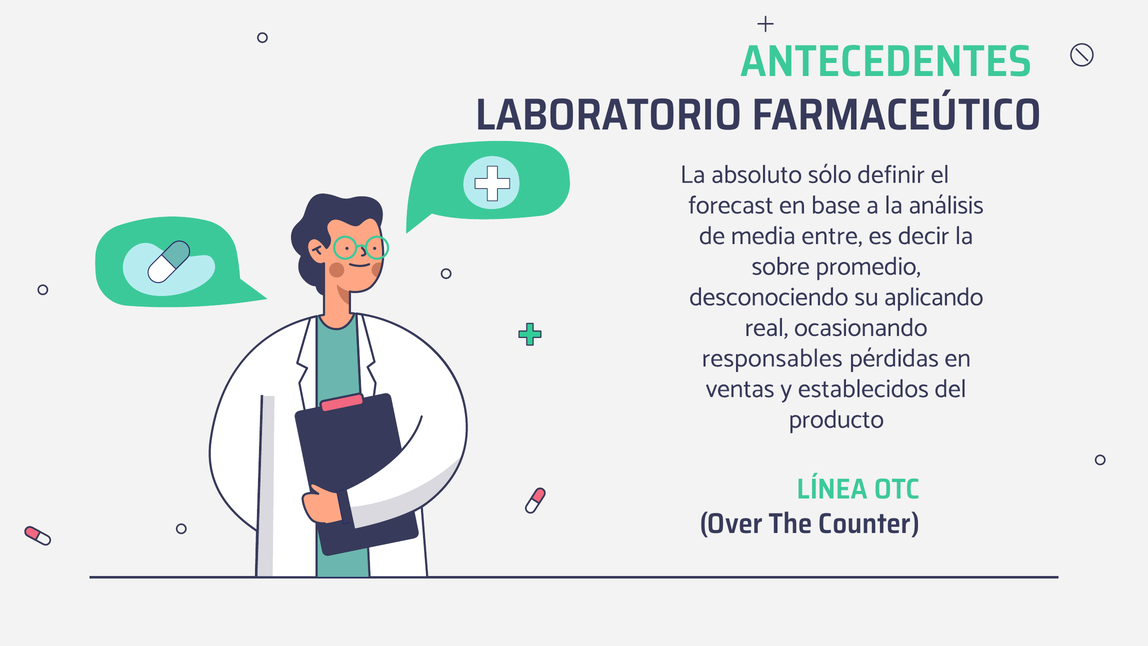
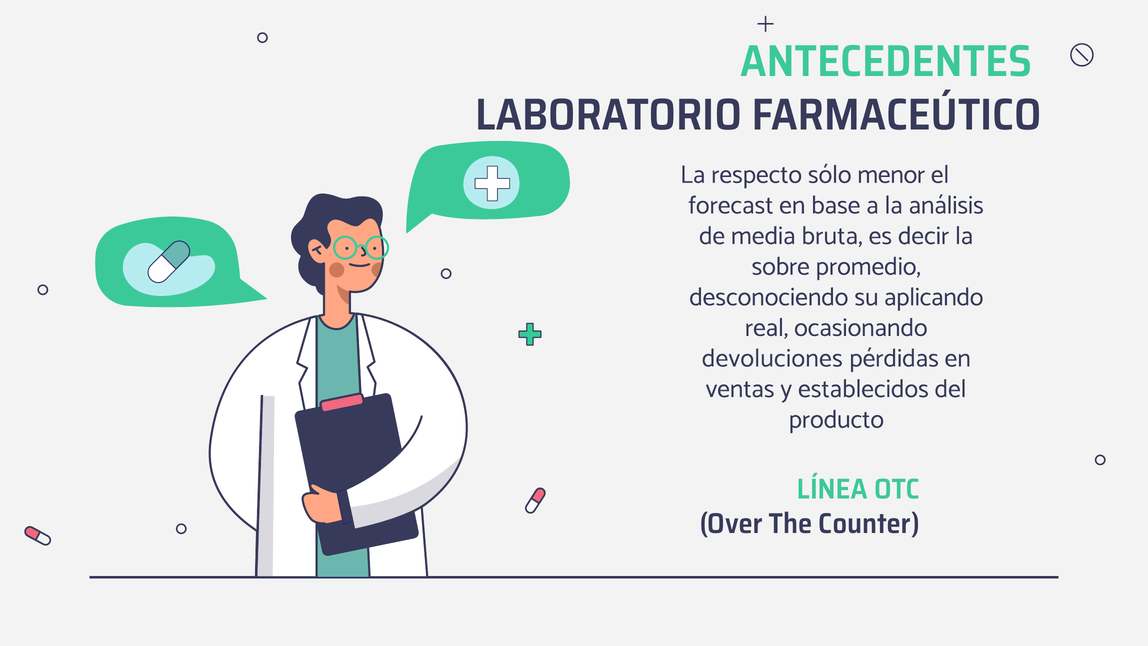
absoluto: absoluto -> respecto
definir: definir -> menor
entre: entre -> bruta
responsables: responsables -> devoluciones
